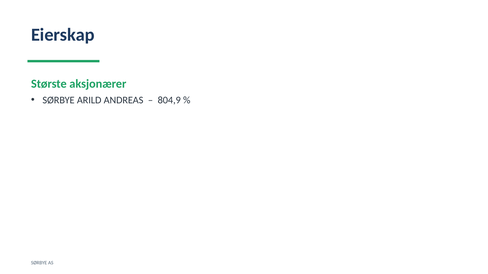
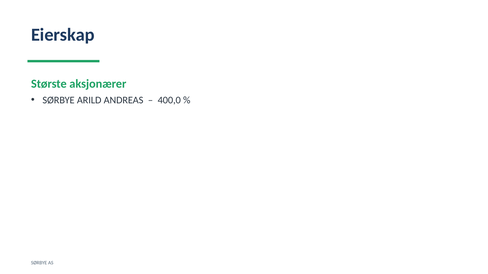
804,9: 804,9 -> 400,0
